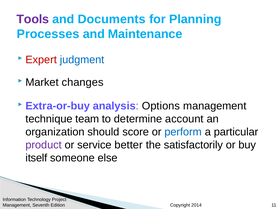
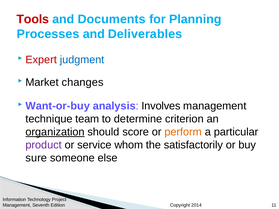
Tools colour: purple -> red
Maintenance: Maintenance -> Deliverables
Extra-or-buy: Extra-or-buy -> Want-or-buy
Options: Options -> Involves
account: account -> criterion
organization underline: none -> present
perform colour: blue -> orange
better: better -> whom
itself: itself -> sure
